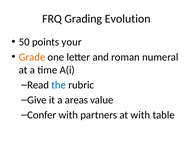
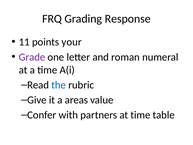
Evolution: Evolution -> Response
50: 50 -> 11
Grade colour: orange -> purple
at with: with -> time
